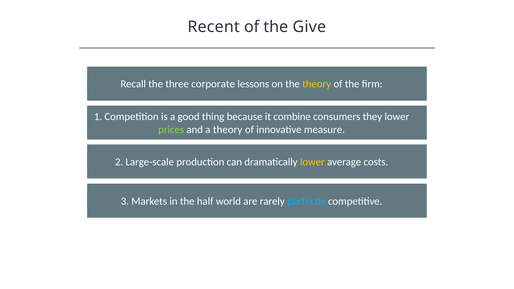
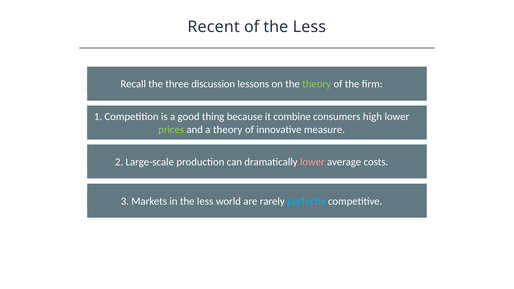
of the Give: Give -> Less
corporate: corporate -> discussion
theory at (317, 84) colour: yellow -> light green
they: they -> high
lower at (312, 162) colour: yellow -> pink
in the half: half -> less
